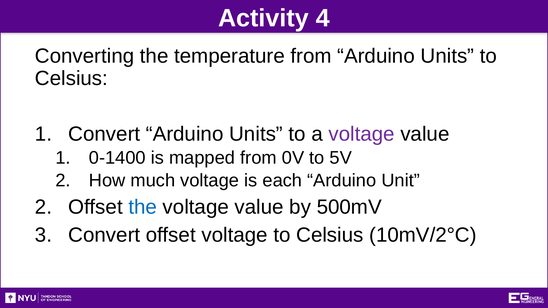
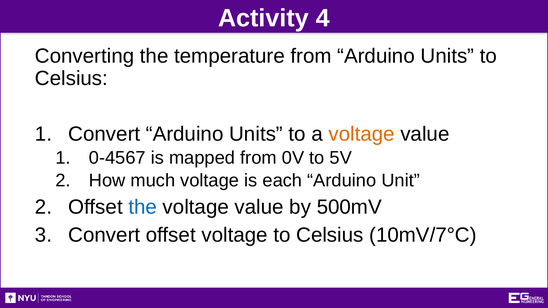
voltage at (362, 134) colour: purple -> orange
0-1400: 0-1400 -> 0-4567
10mV/2°C: 10mV/2°C -> 10mV/7°C
